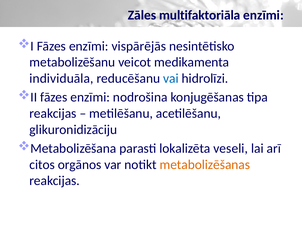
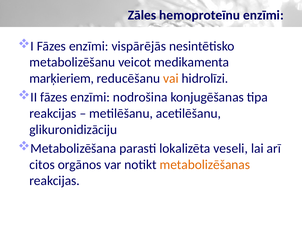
multifaktoriāla: multifaktoriāla -> hemoproteīnu
individuāla: individuāla -> marķieriem
vai colour: blue -> orange
